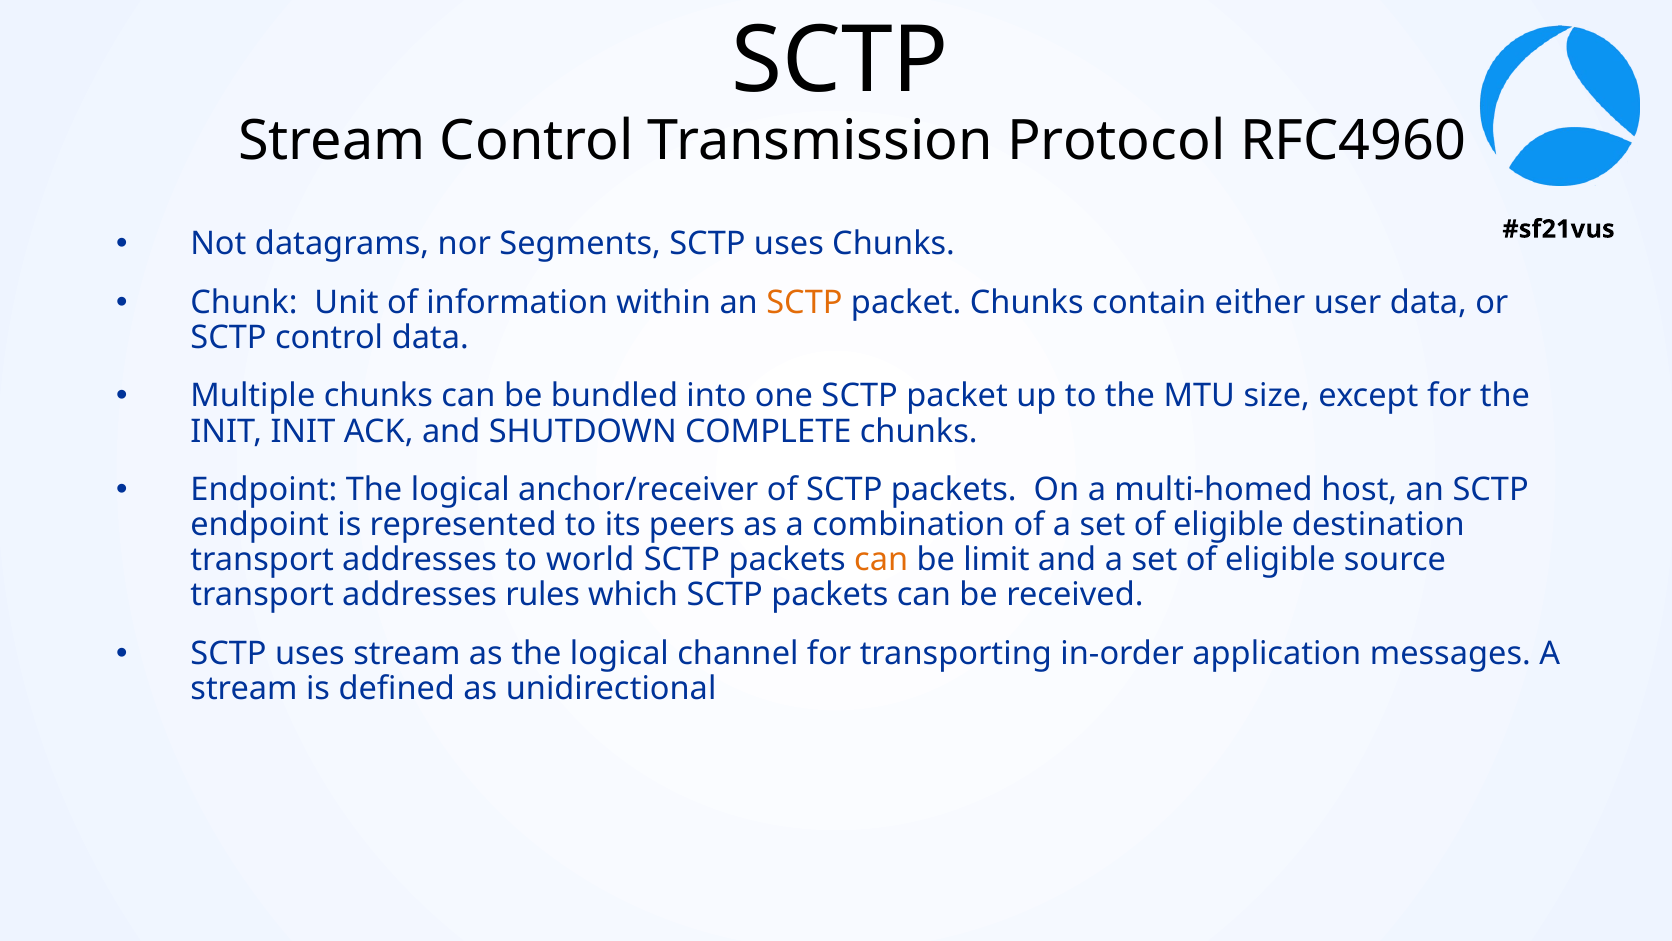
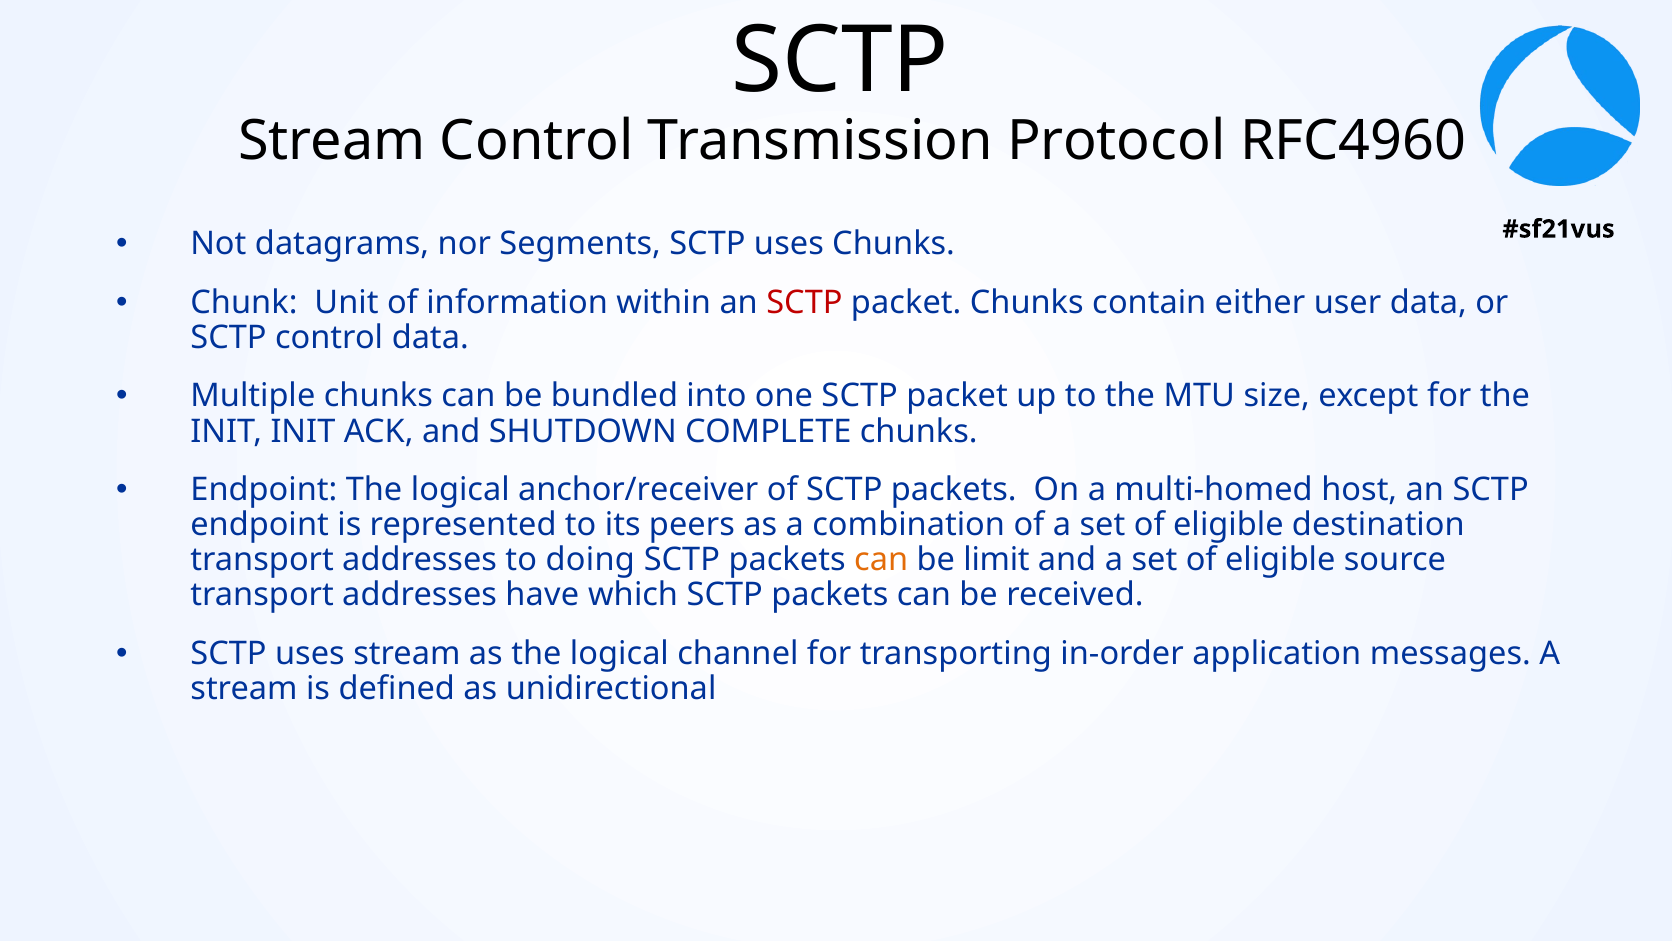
SCTP at (804, 302) colour: orange -> red
world: world -> doing
rules: rules -> have
